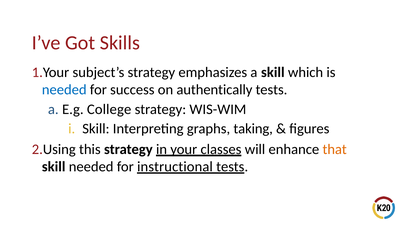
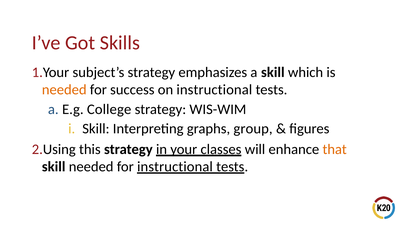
needed at (64, 90) colour: blue -> orange
on authentically: authentically -> instructional
taking: taking -> group
